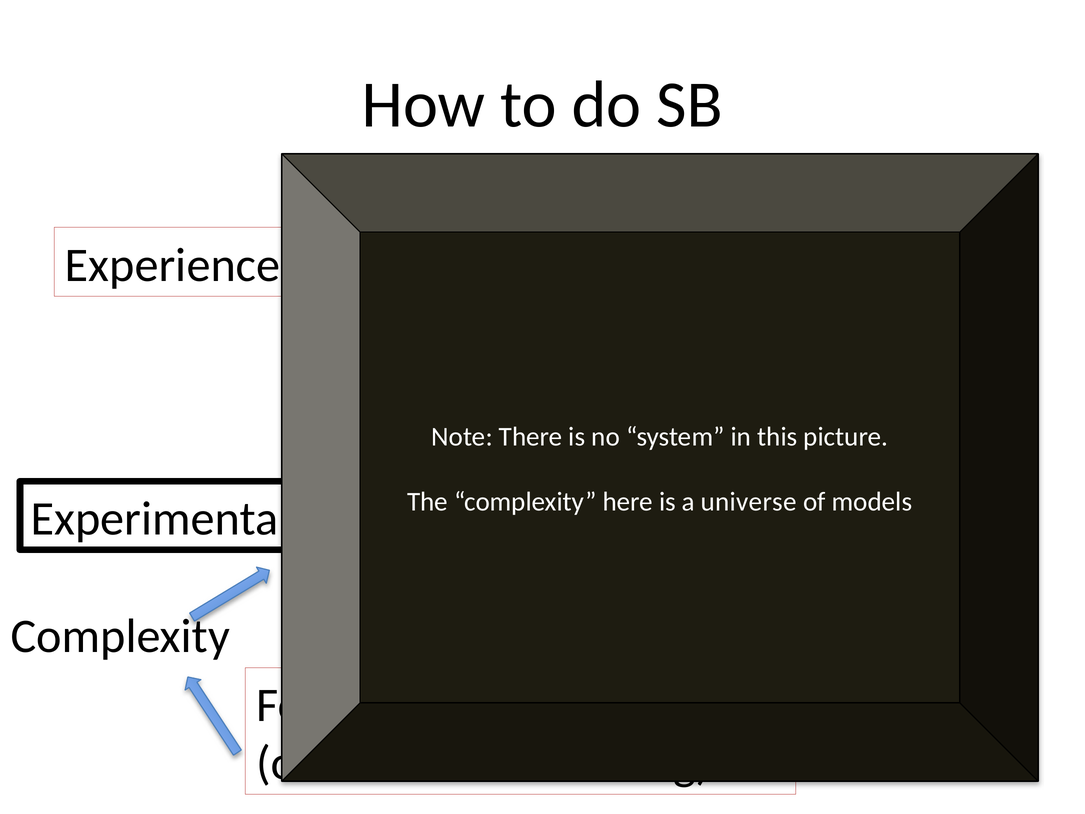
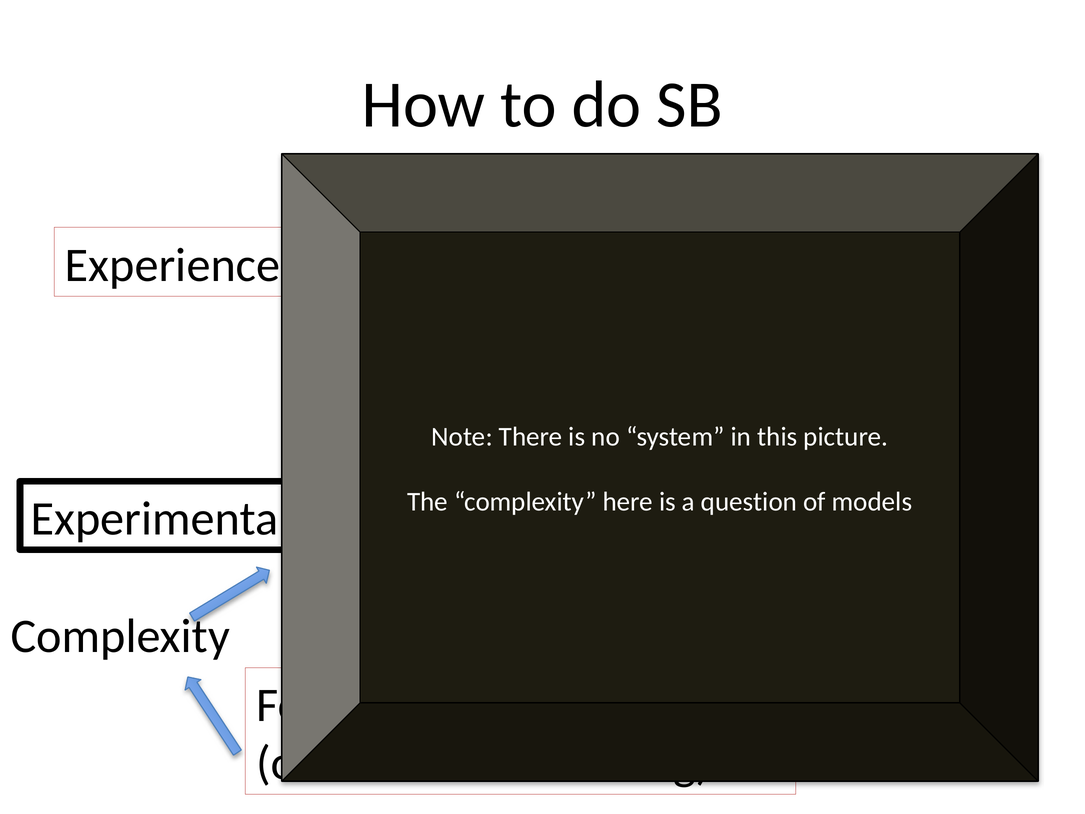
universe: universe -> question
